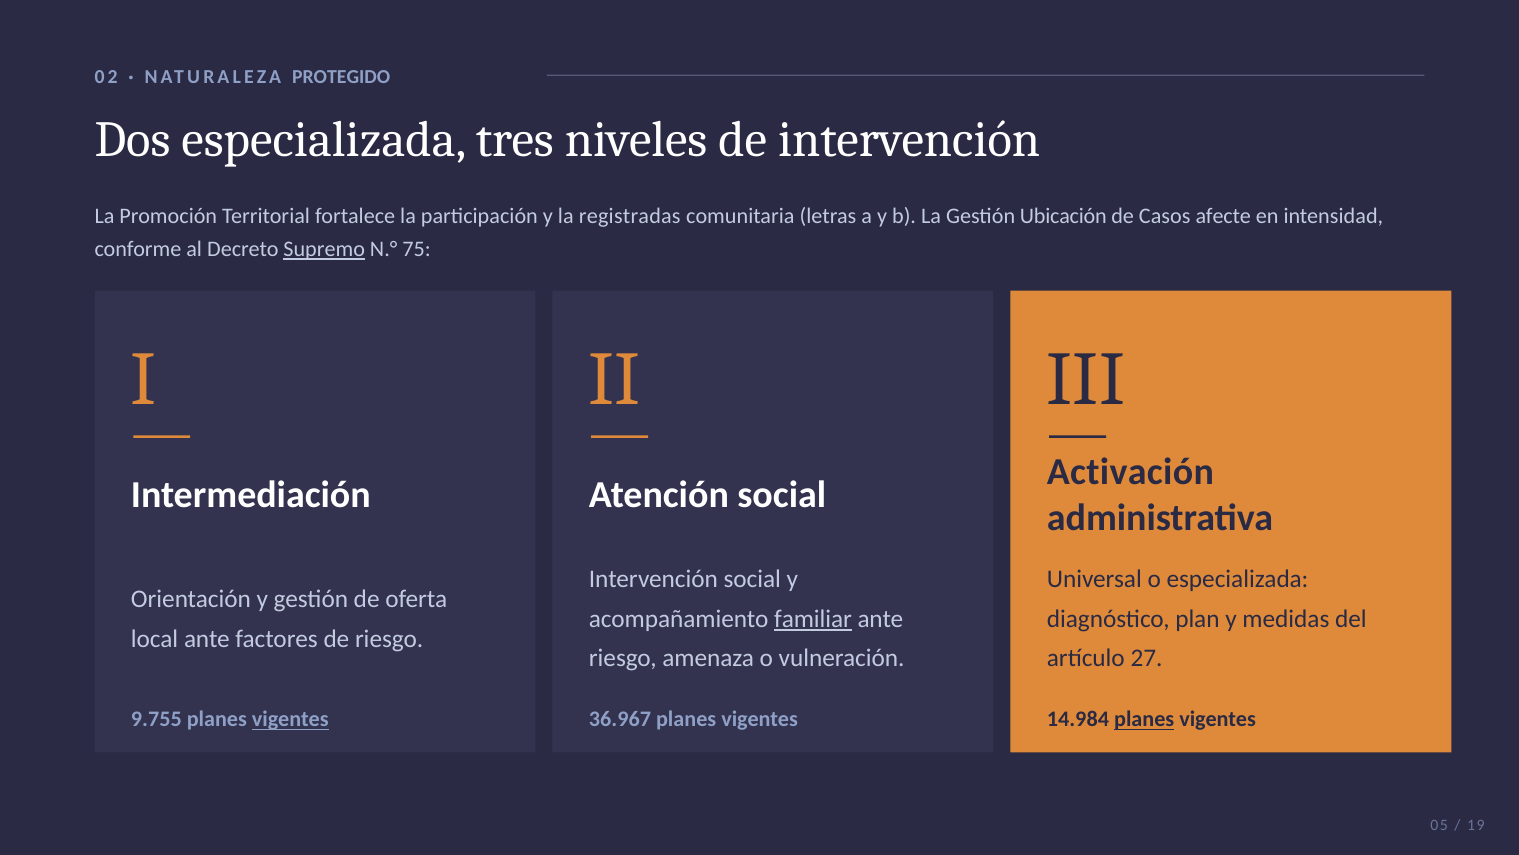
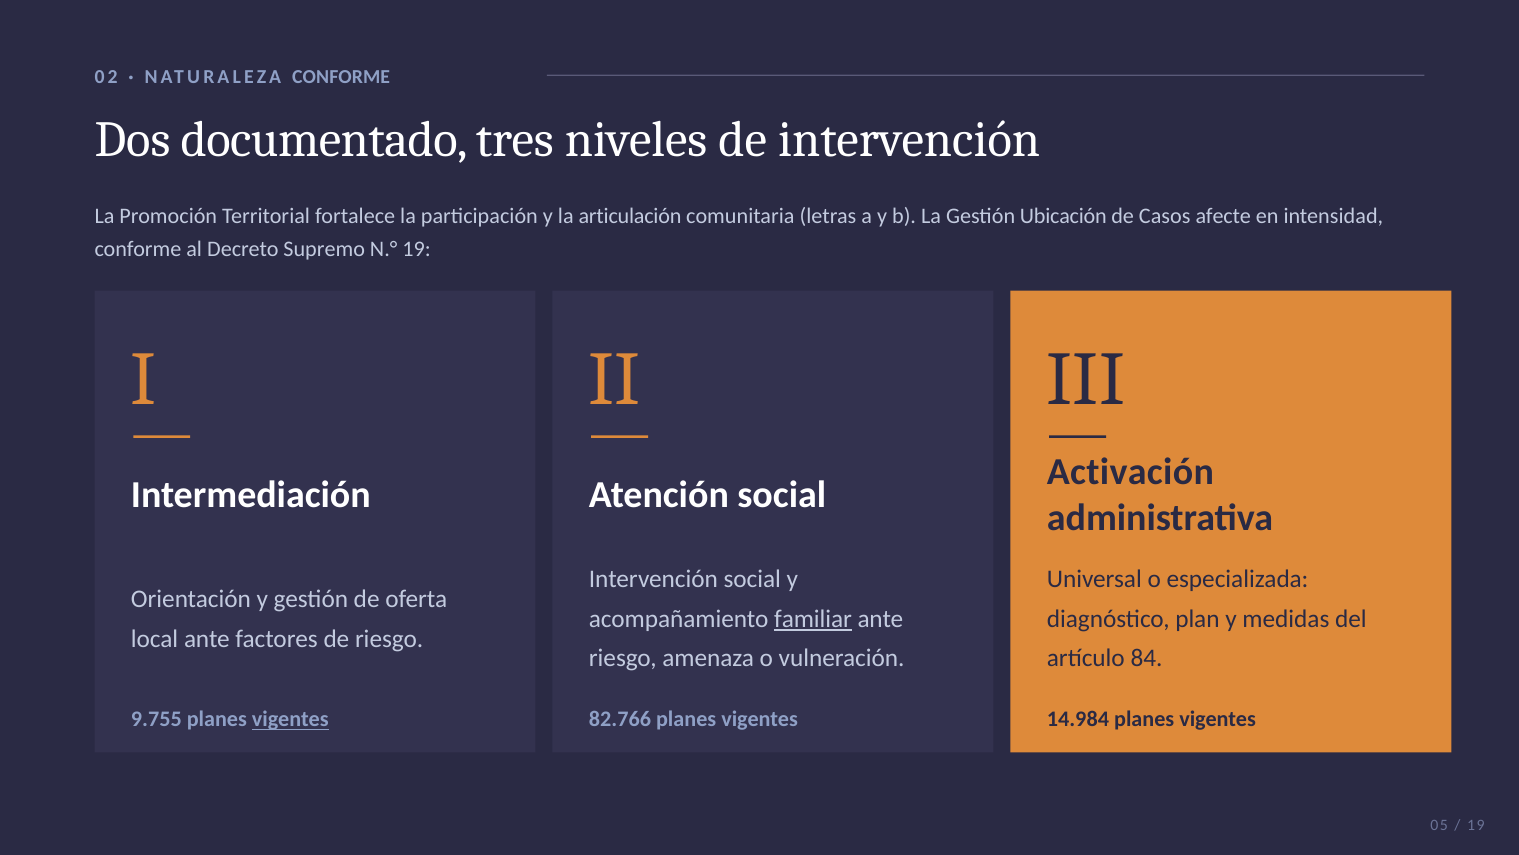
NATURALEZA PROTEGIDO: PROTEGIDO -> CONFORME
Dos especializada: especializada -> documentado
registradas: registradas -> articulación
Supremo underline: present -> none
N.° 75: 75 -> 19
27: 27 -> 84
36.967: 36.967 -> 82.766
planes at (1144, 719) underline: present -> none
